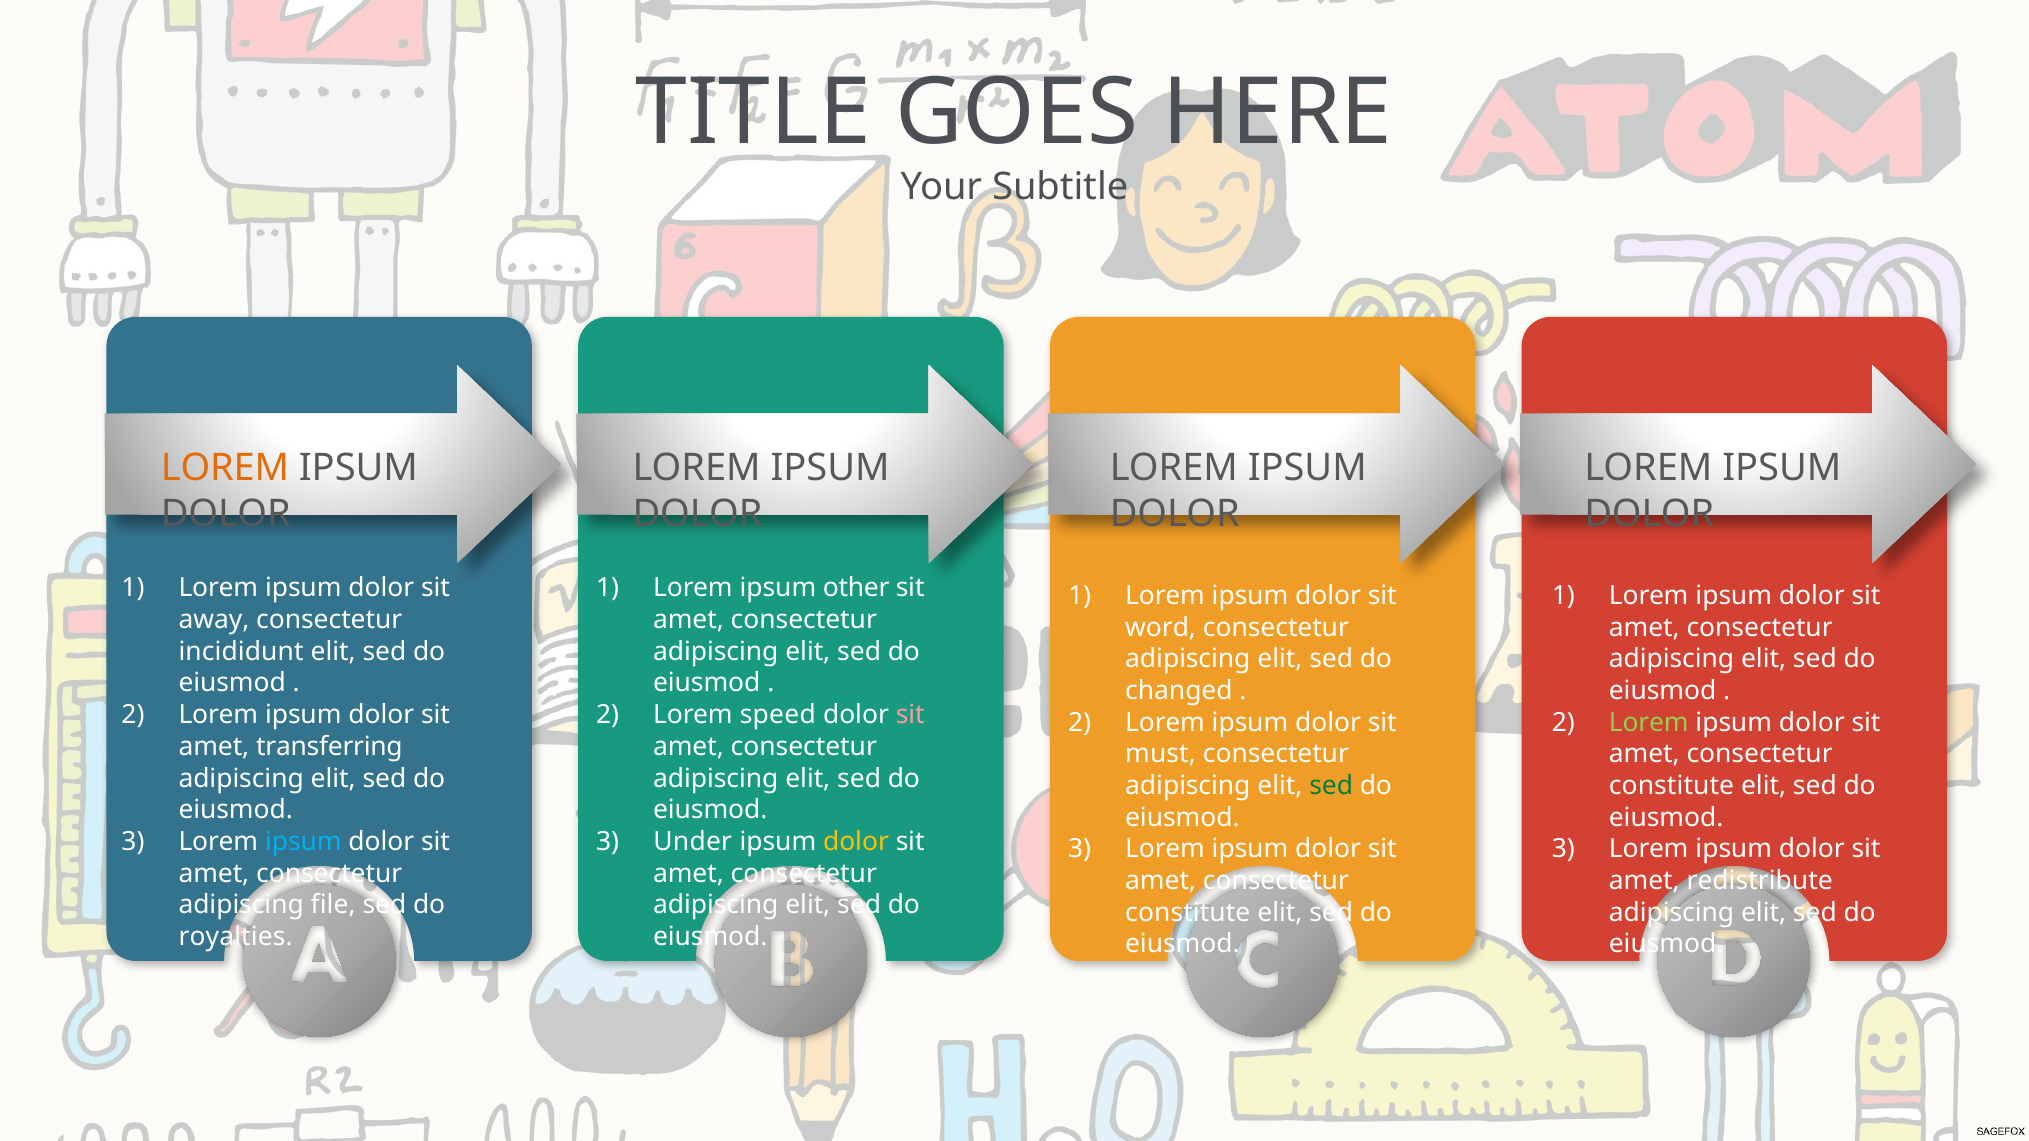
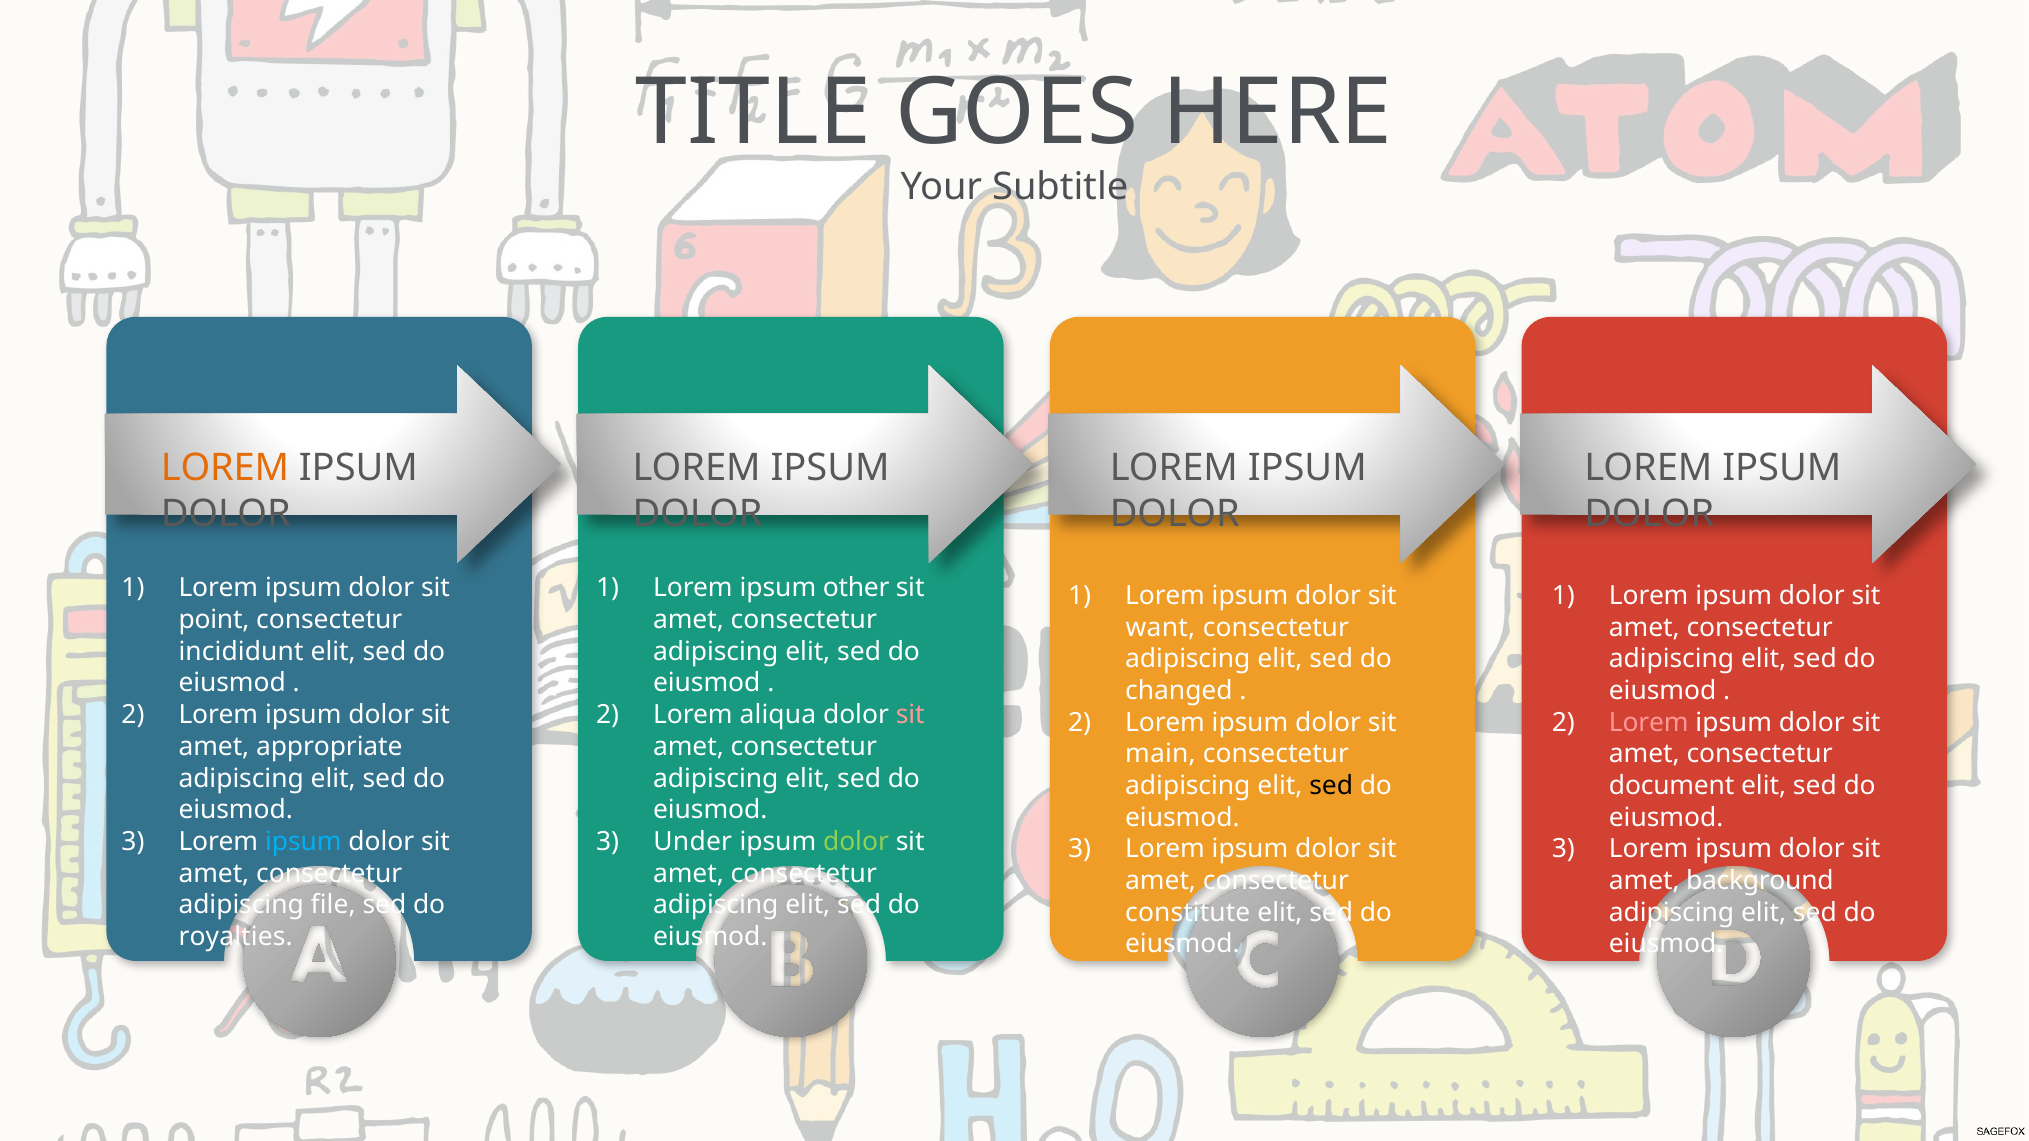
away: away -> point
word: word -> want
speed: speed -> aliqua
Lorem at (1649, 723) colour: light green -> pink
transferring: transferring -> appropriate
must: must -> main
sed at (1331, 786) colour: green -> black
constitute at (1672, 786): constitute -> document
dolor at (856, 842) colour: yellow -> light green
redistribute: redistribute -> background
